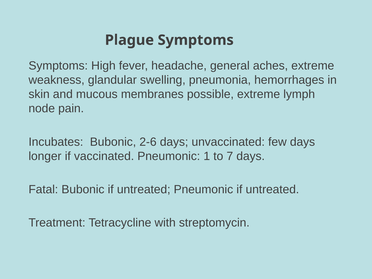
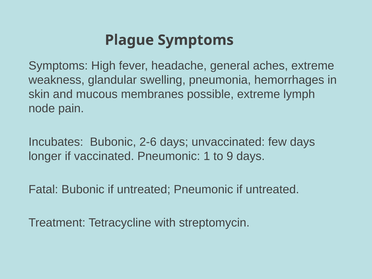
7: 7 -> 9
